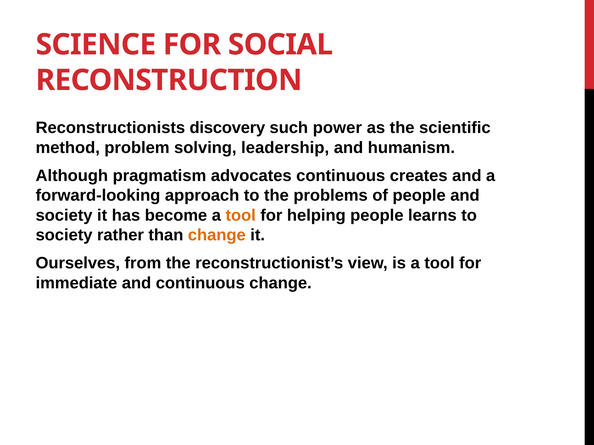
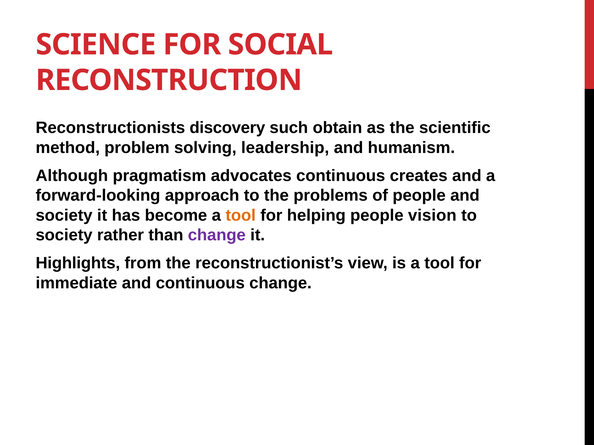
power: power -> obtain
learns: learns -> vision
change at (217, 235) colour: orange -> purple
Ourselves: Ourselves -> Highlights
